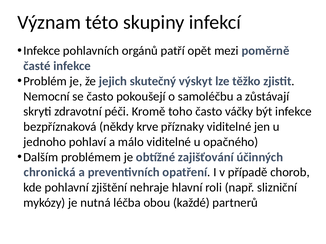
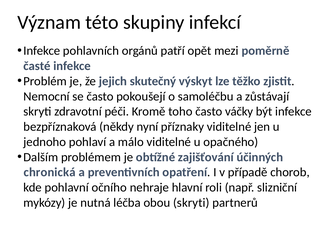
krve: krve -> nyní
zjištění: zjištění -> očního
obou každé: každé -> skryti
